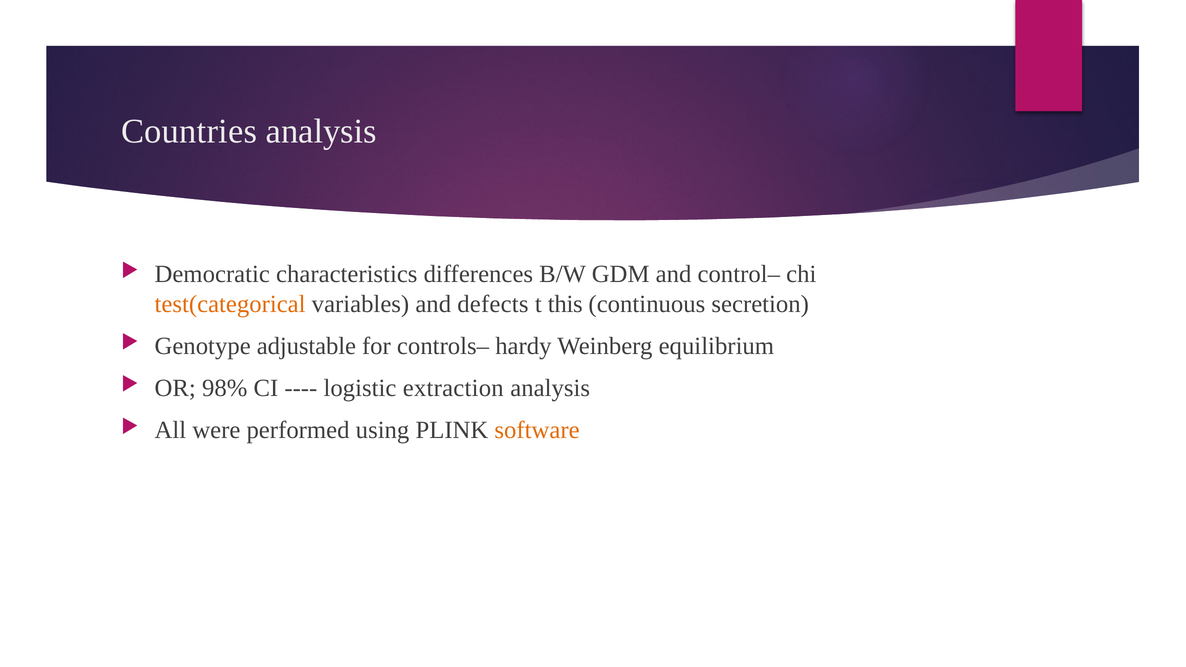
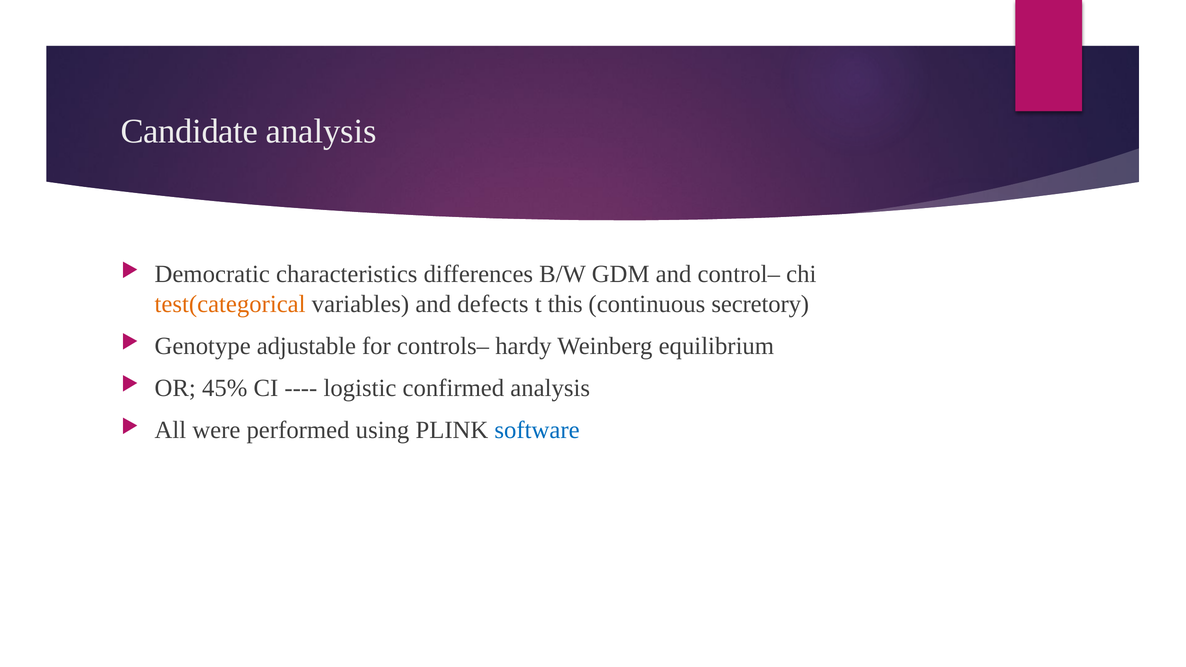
Countries: Countries -> Candidate
secretion: secretion -> secretory
98%: 98% -> 45%
extraction: extraction -> confirmed
software colour: orange -> blue
